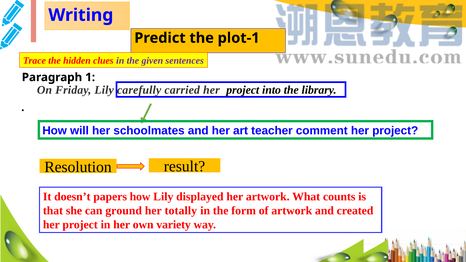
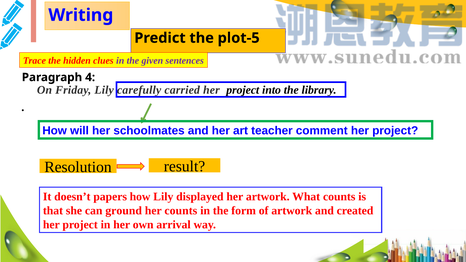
plot-1: plot-1 -> plot-5
1: 1 -> 4
her totally: totally -> counts
variety: variety -> arrival
